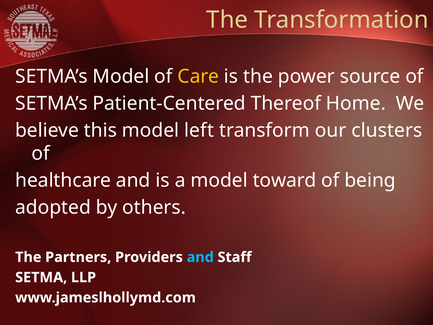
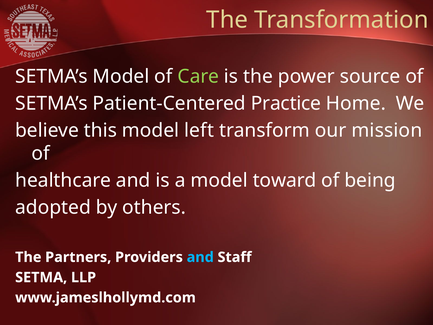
Care colour: yellow -> light green
Thereof: Thereof -> Practice
clusters: clusters -> mission
